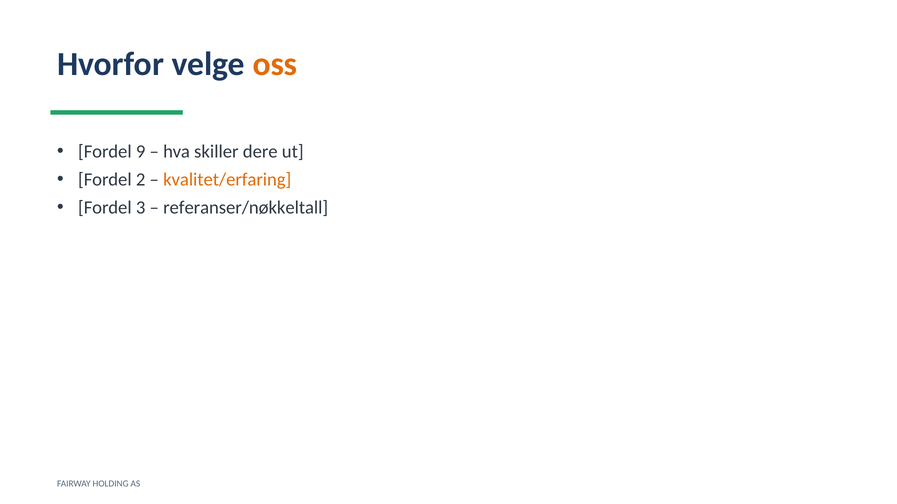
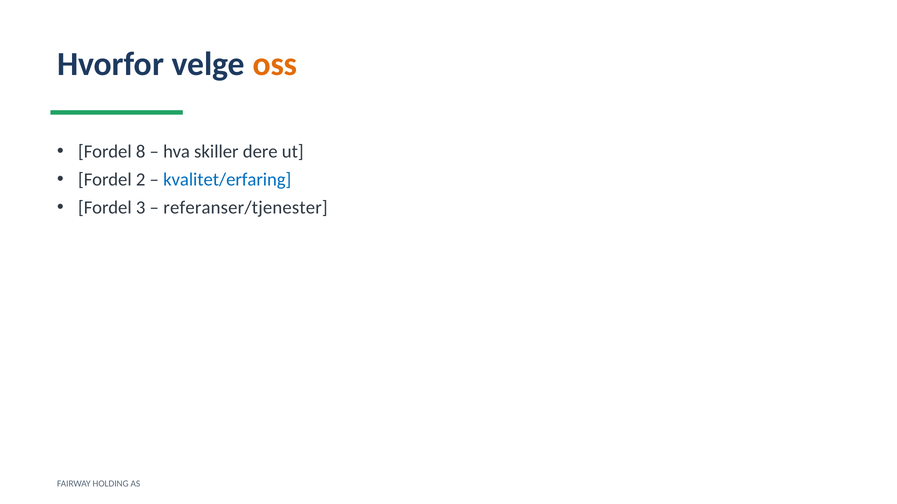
9: 9 -> 8
kvalitet/erfaring colour: orange -> blue
referanser/nøkkeltall: referanser/nøkkeltall -> referanser/tjenester
